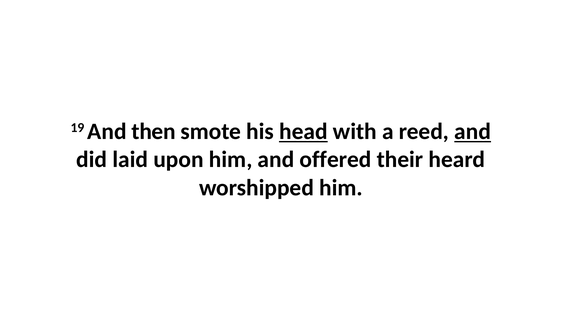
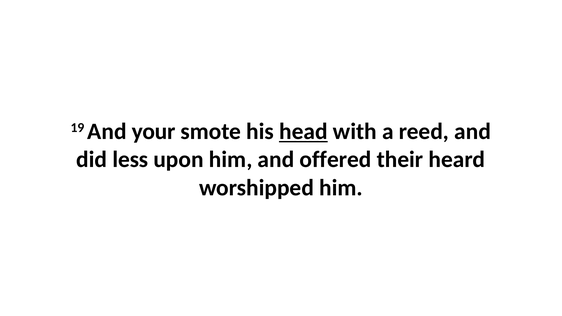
then: then -> your
and at (473, 132) underline: present -> none
laid: laid -> less
